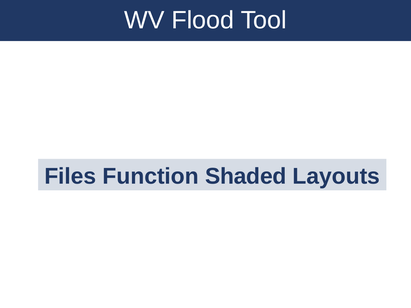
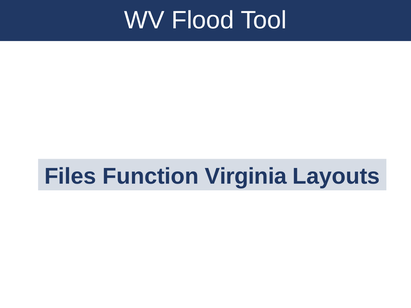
Shaded: Shaded -> Virginia
